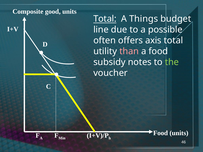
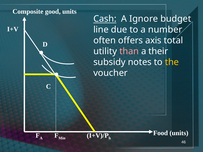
Total at (105, 19): Total -> Cash
Things: Things -> Ignore
possible: possible -> number
a food: food -> their
the colour: light green -> yellow
